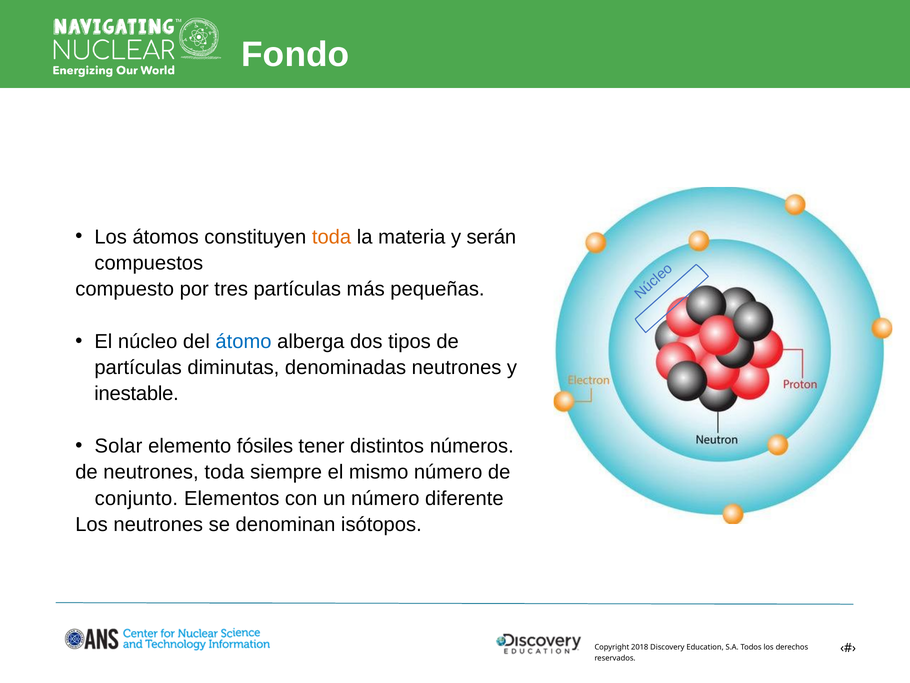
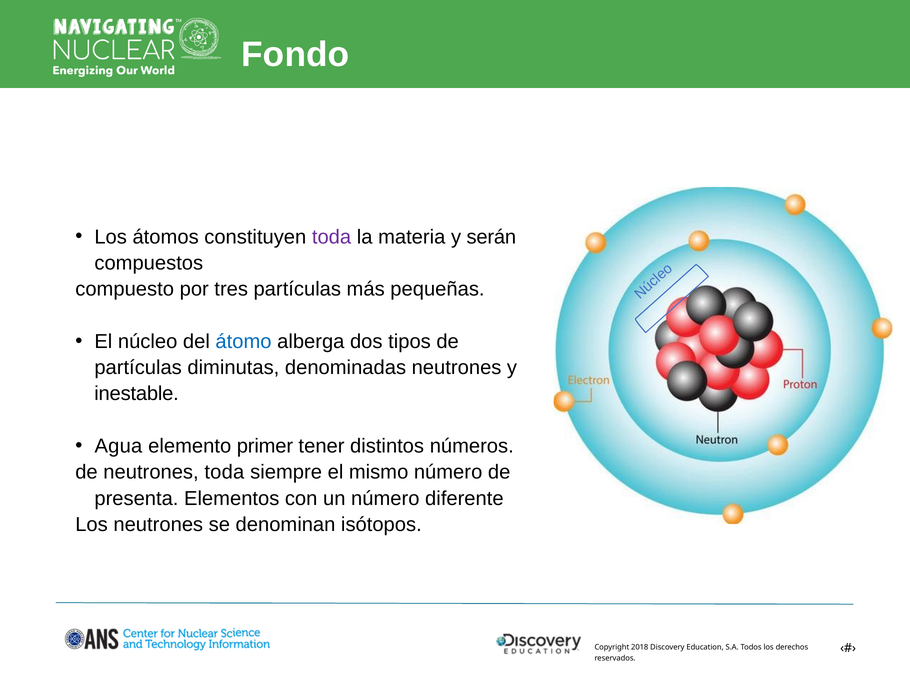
toda at (332, 237) colour: orange -> purple
Solar: Solar -> Agua
fósiles: fósiles -> primer
conjunto: conjunto -> presenta
